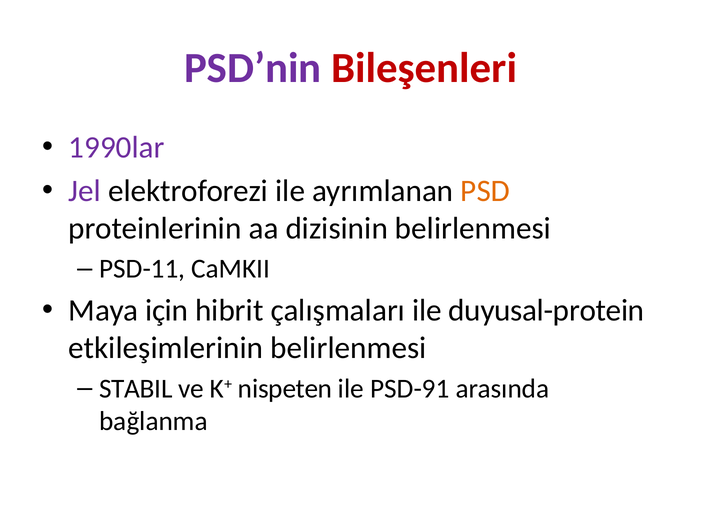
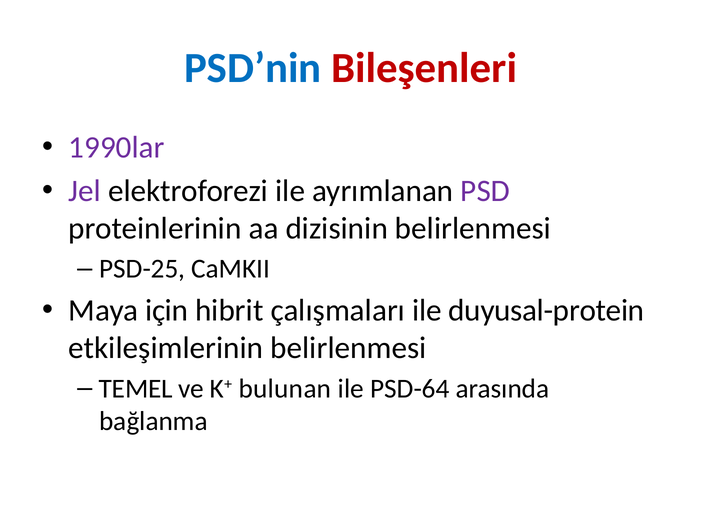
PSD’nin colour: purple -> blue
PSD colour: orange -> purple
PSD-11: PSD-11 -> PSD-25
STABIL: STABIL -> TEMEL
nispeten: nispeten -> bulunan
PSD-91: PSD-91 -> PSD-64
